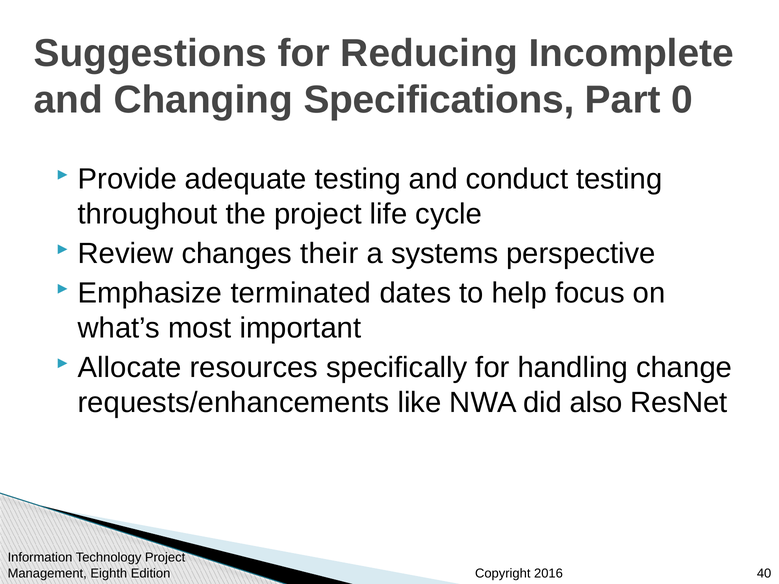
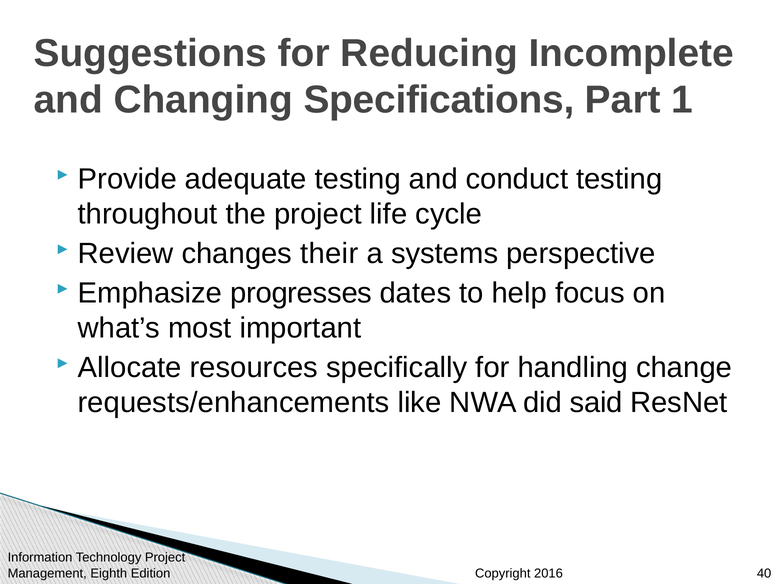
0: 0 -> 1
terminated: terminated -> progresses
also: also -> said
